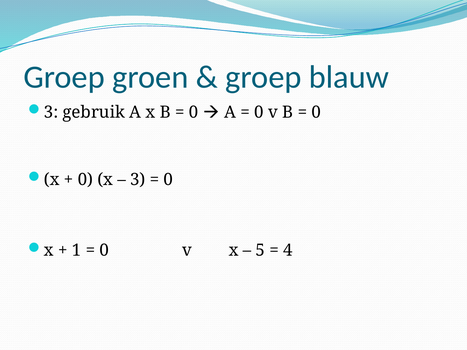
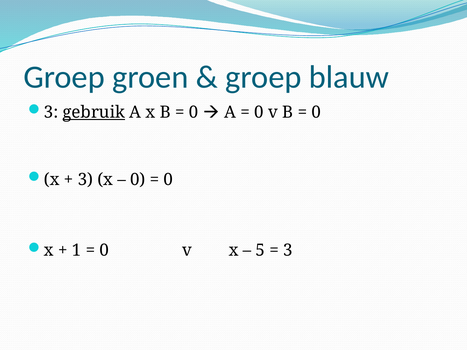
gebruik underline: none -> present
0 at (85, 180): 0 -> 3
3 at (138, 180): 3 -> 0
4 at (288, 251): 4 -> 3
